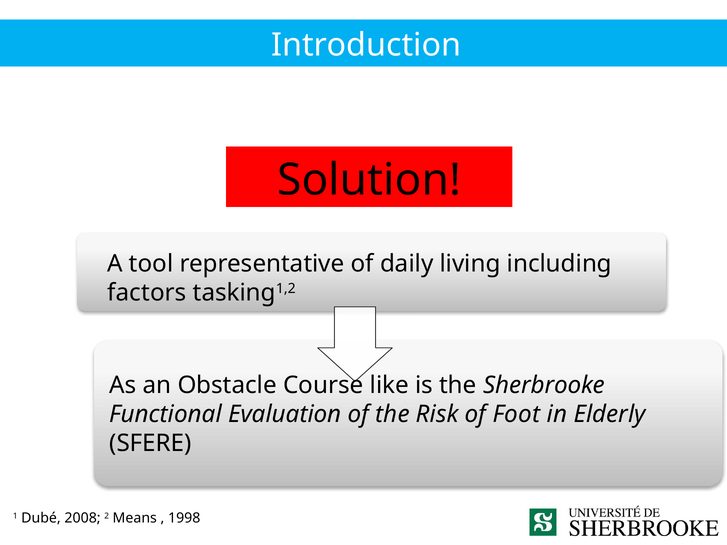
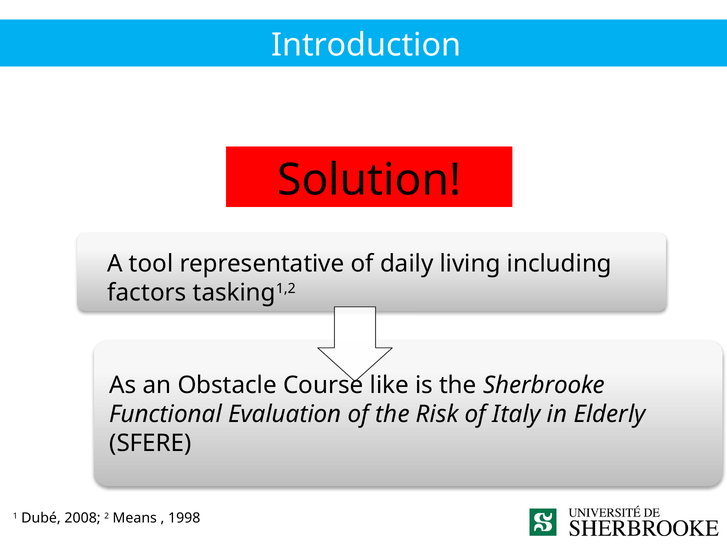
Foot: Foot -> Italy
